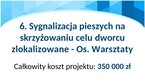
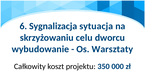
pieszych: pieszych -> sytuacja
zlokalizowane: zlokalizowane -> wybudowanie
